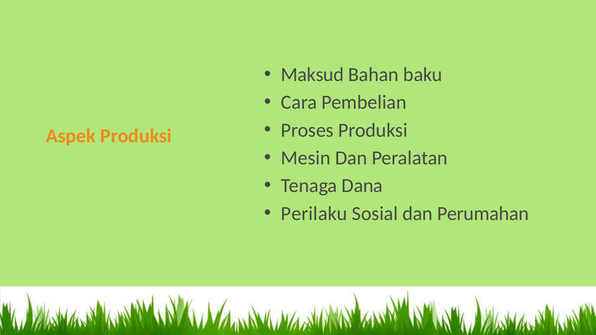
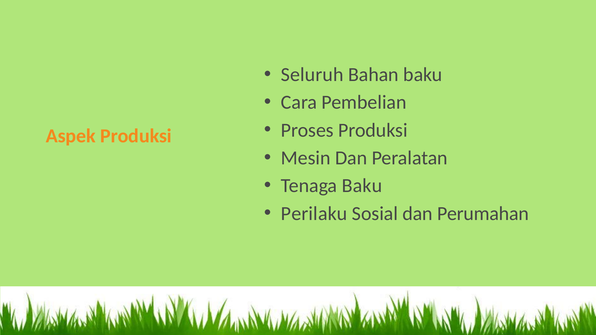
Maksud: Maksud -> Seluruh
Tenaga Dana: Dana -> Baku
